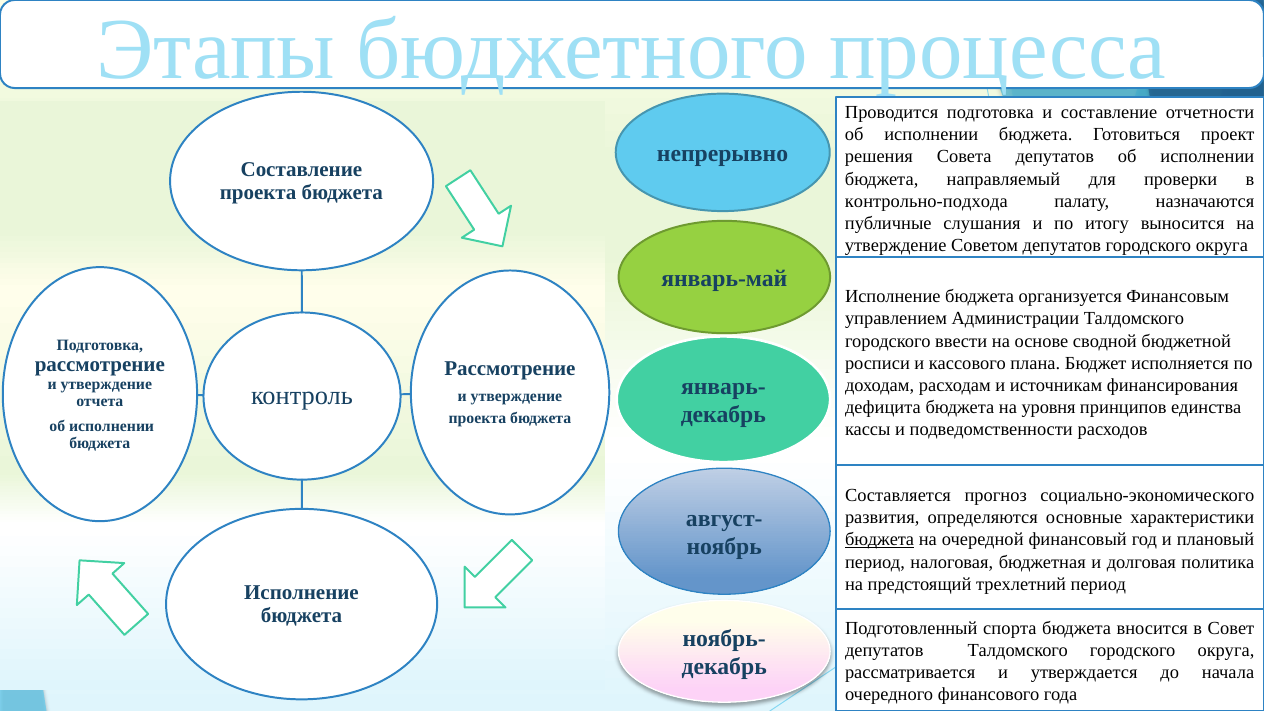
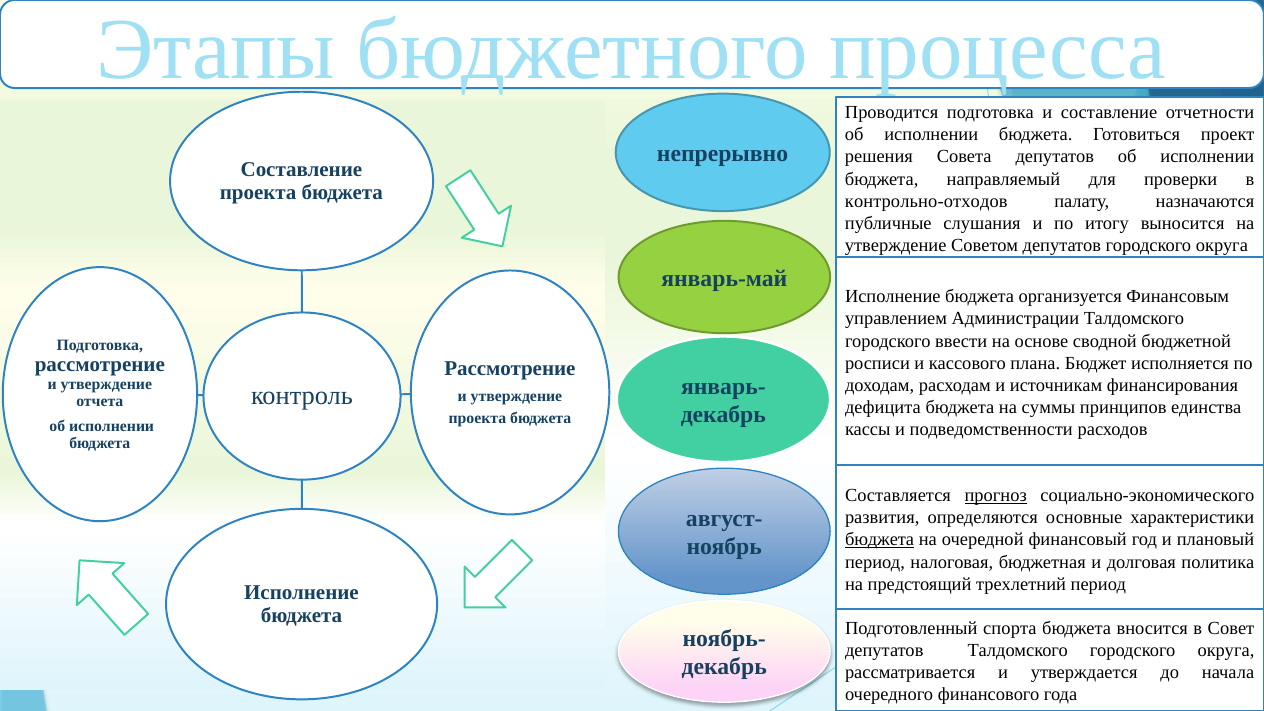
контрольно-подхода: контрольно-подхода -> контрольно-отходов
уровня: уровня -> суммы
прогноз underline: none -> present
